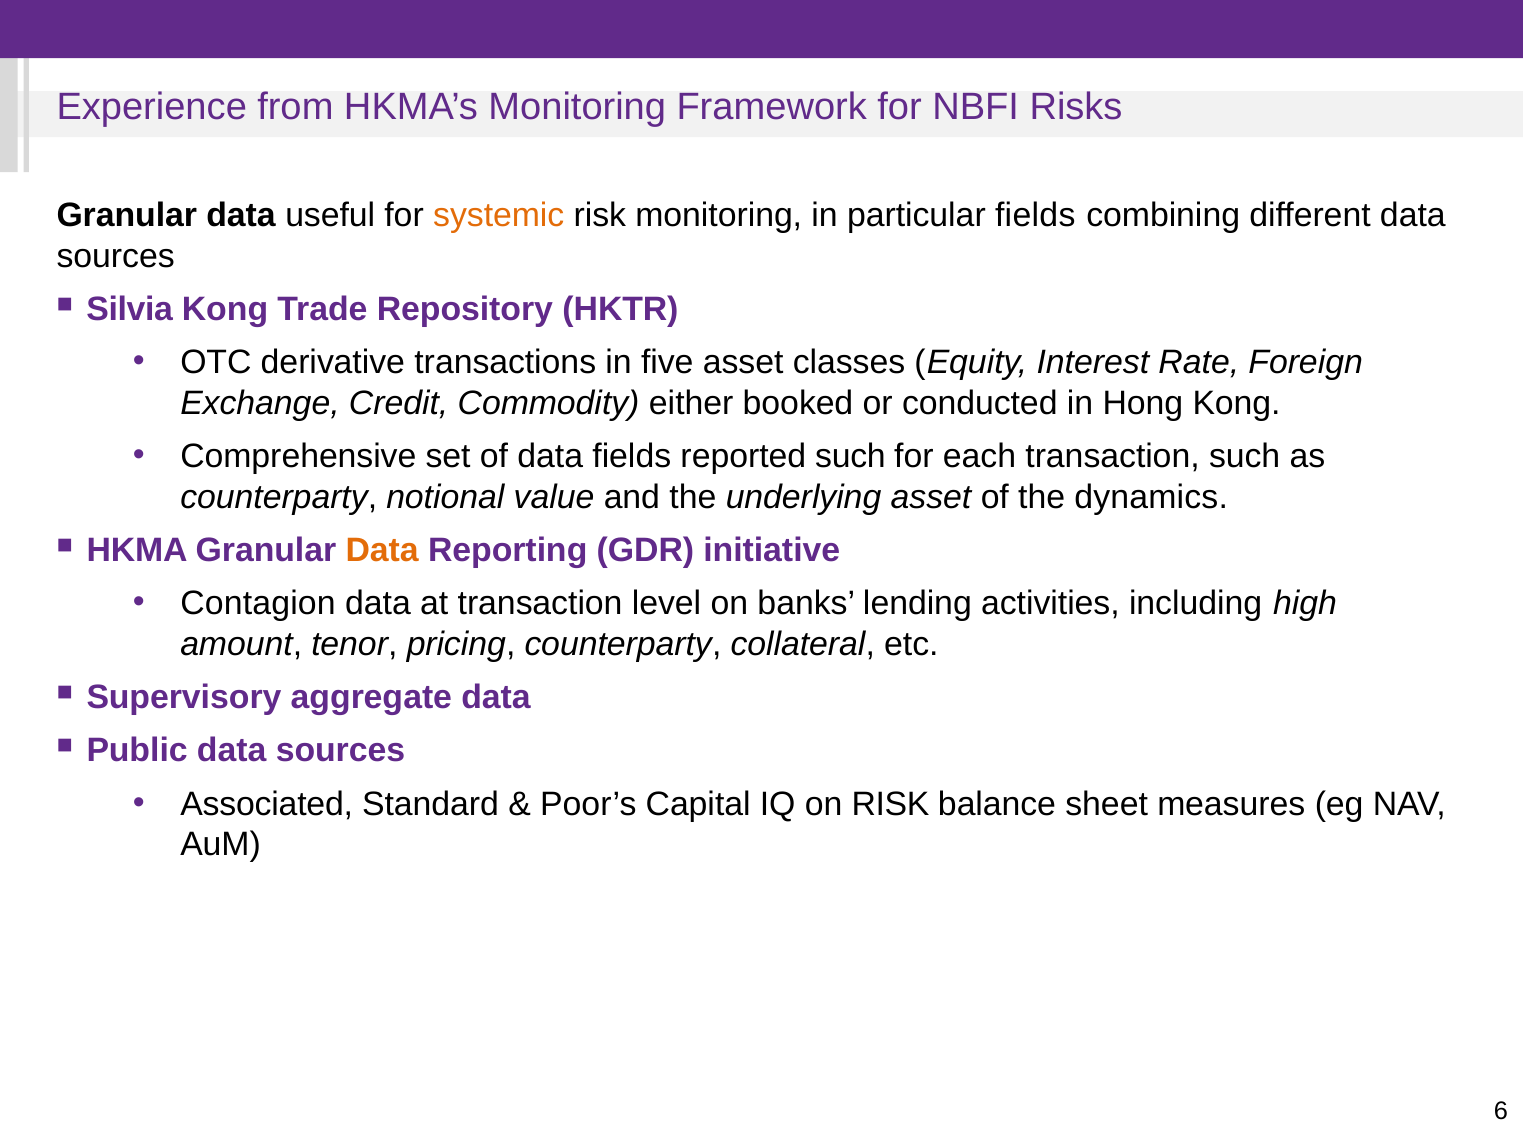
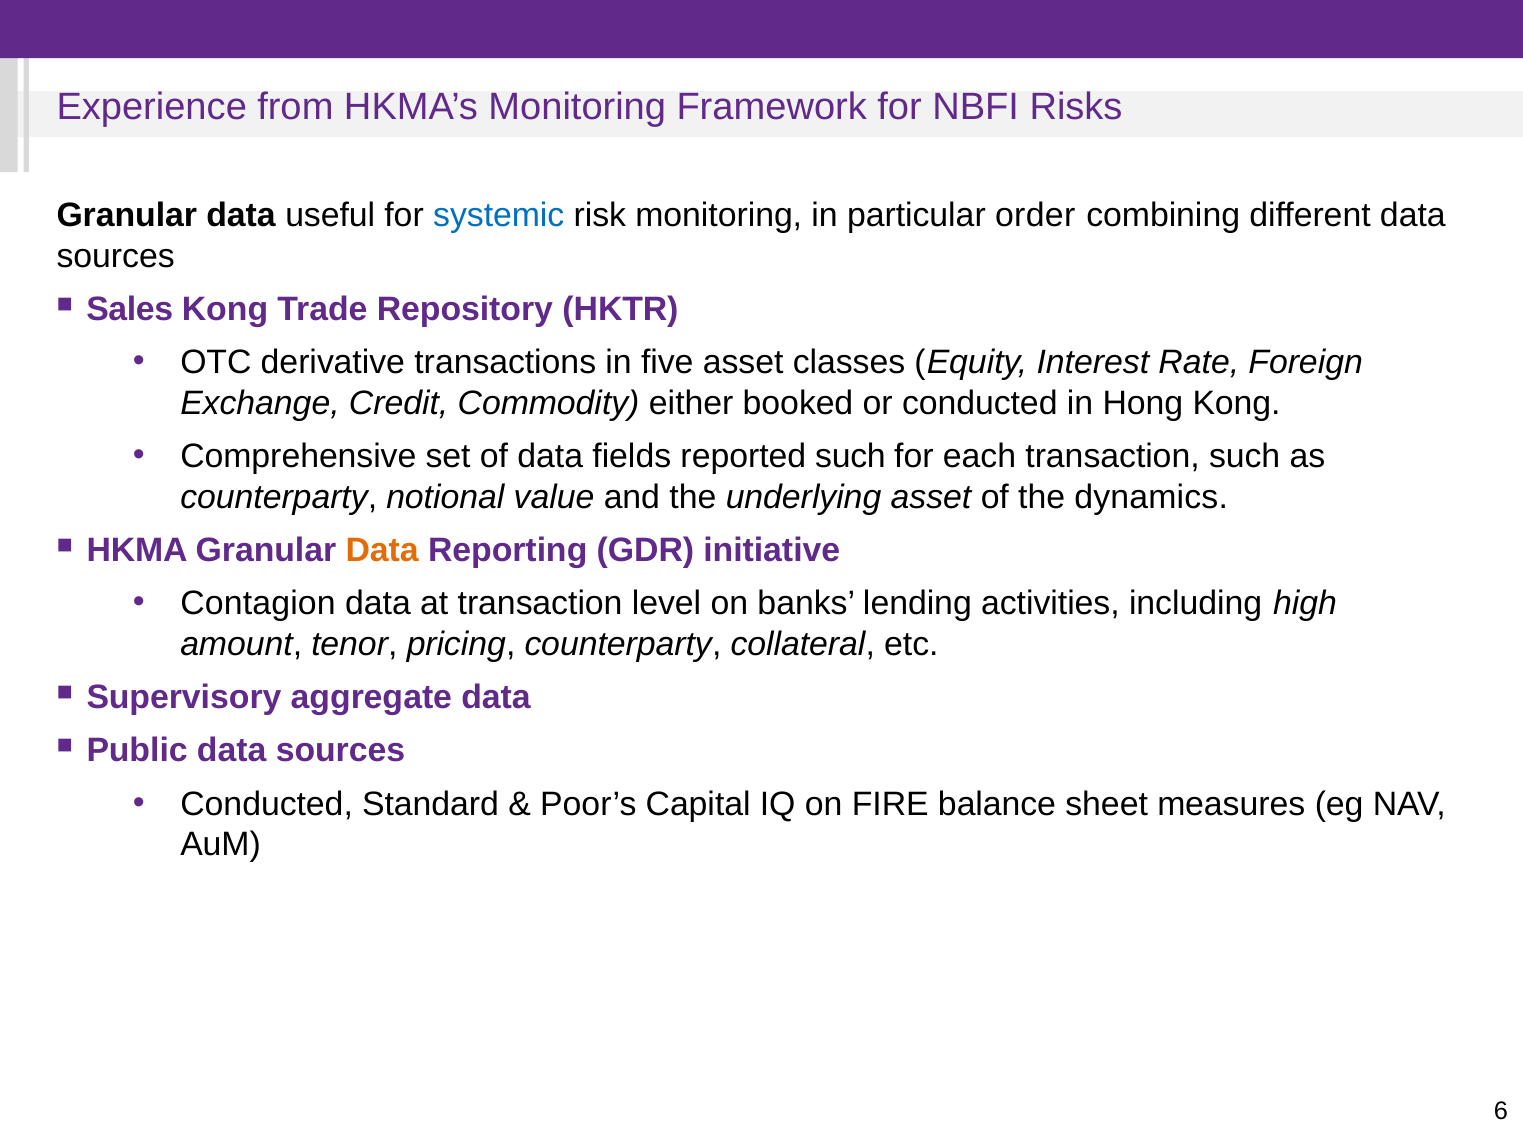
systemic colour: orange -> blue
particular fields: fields -> order
Silvia: Silvia -> Sales
Associated at (267, 804): Associated -> Conducted
on RISK: RISK -> FIRE
